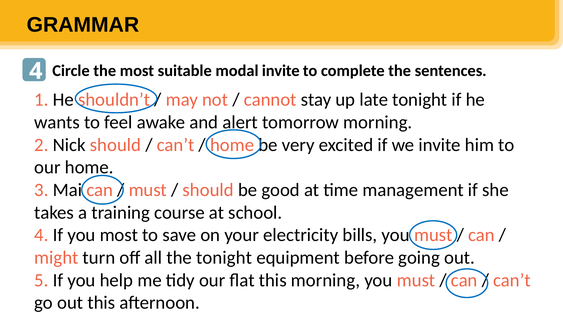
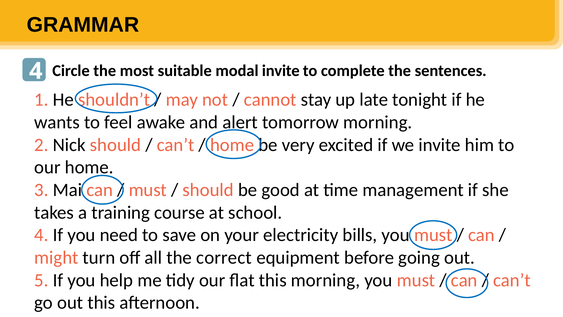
you most: most -> need
the tonight: tonight -> correct
